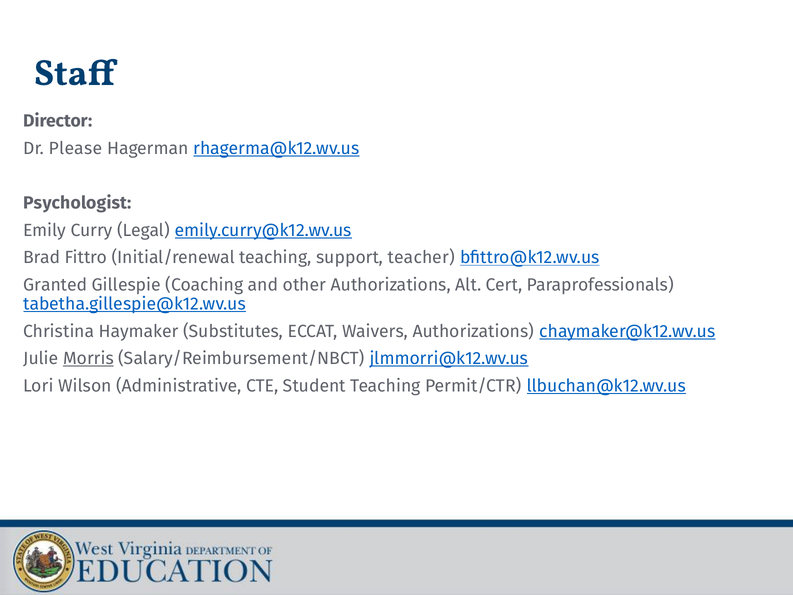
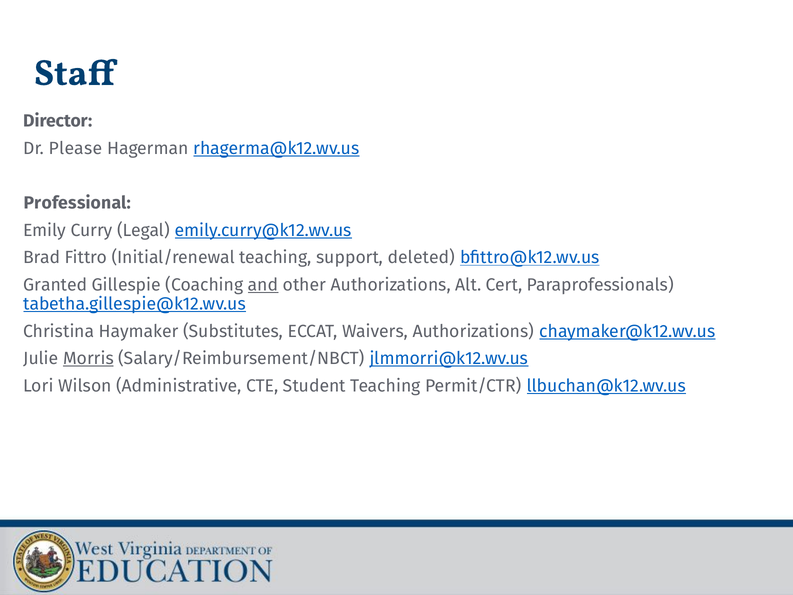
Psychologist: Psychologist -> Professional
teacher: teacher -> deleted
and underline: none -> present
